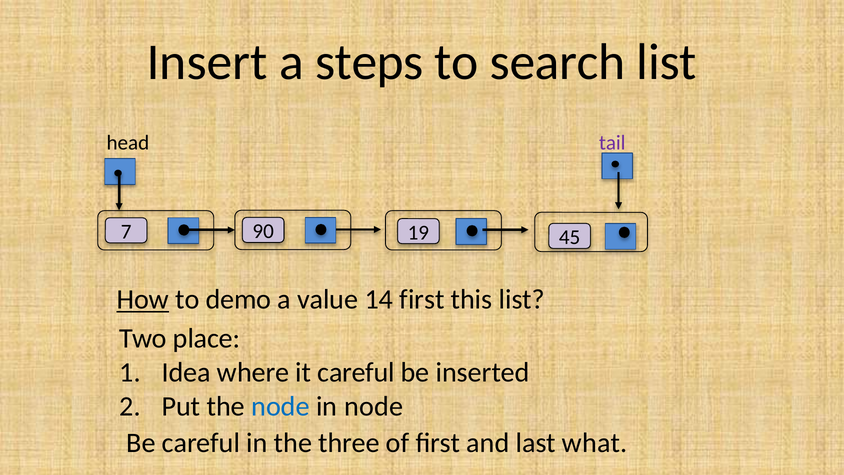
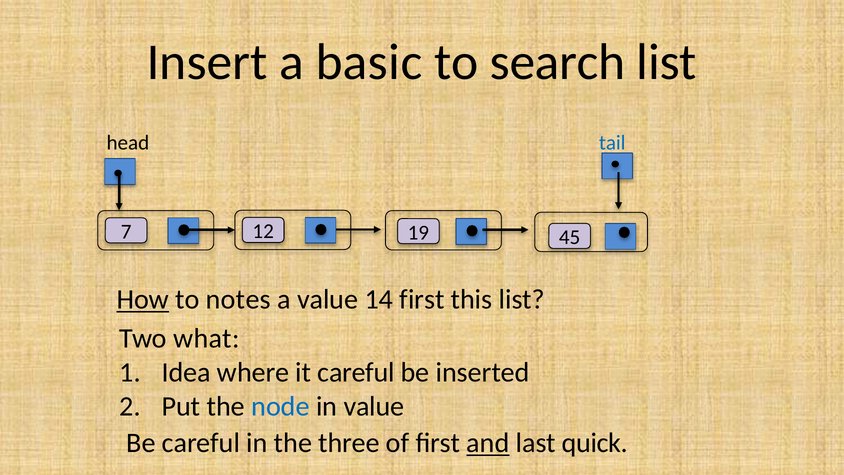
steps: steps -> basic
tail colour: purple -> blue
90: 90 -> 12
demo: demo -> notes
place: place -> what
in node: node -> value
and underline: none -> present
what: what -> quick
